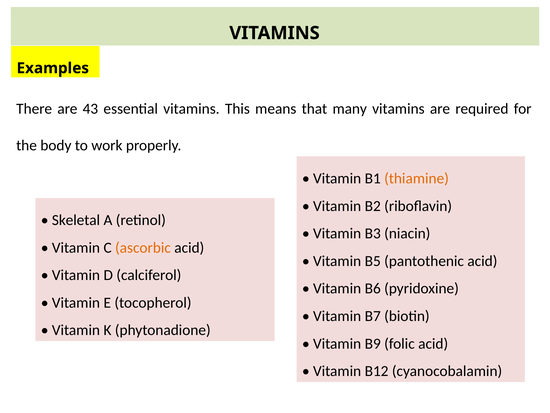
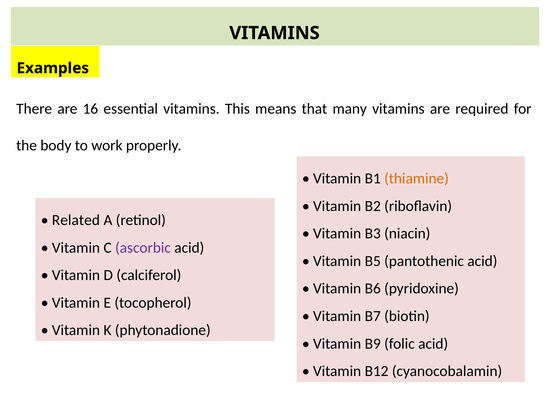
43: 43 -> 16
Skeletal: Skeletal -> Related
ascorbic colour: orange -> purple
